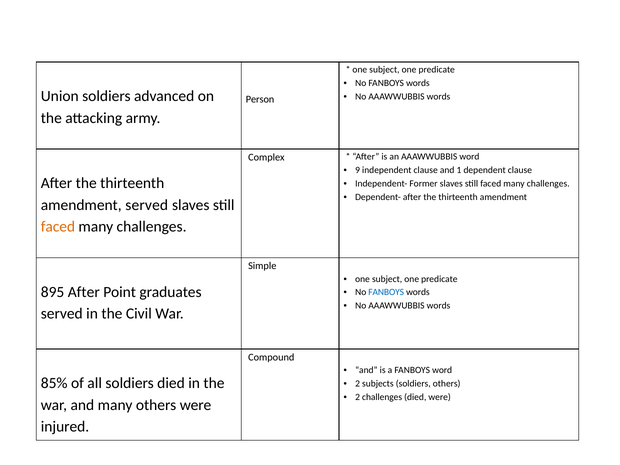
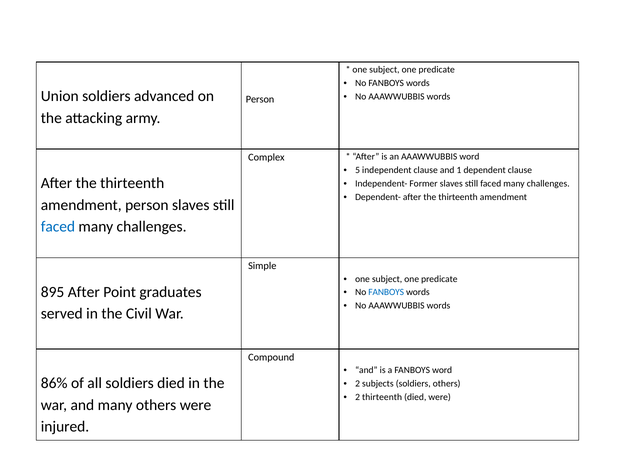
9: 9 -> 5
amendment served: served -> person
faced at (58, 227) colour: orange -> blue
85%: 85% -> 86%
2 challenges: challenges -> thirteenth
